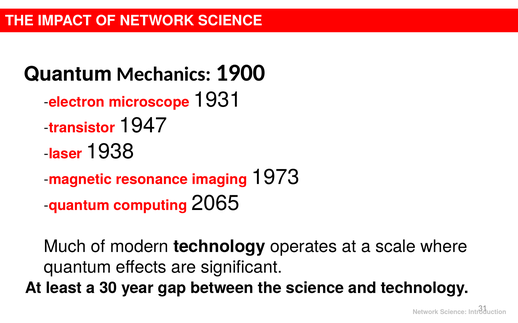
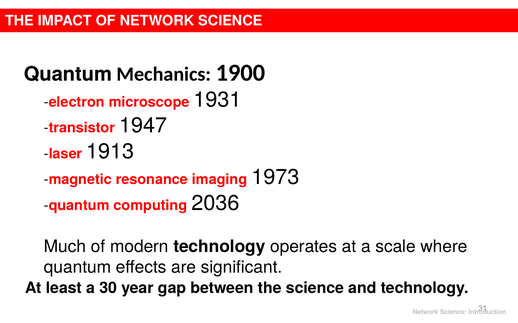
1938: 1938 -> 1913
2065: 2065 -> 2036
